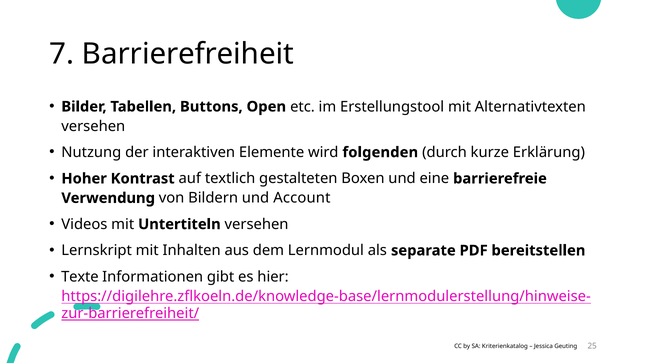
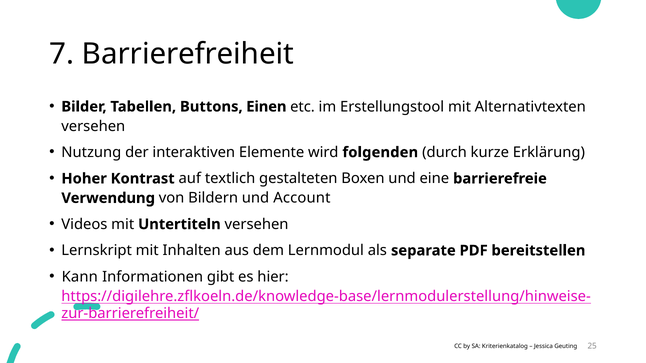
Open: Open -> Einen
Texte: Texte -> Kann
